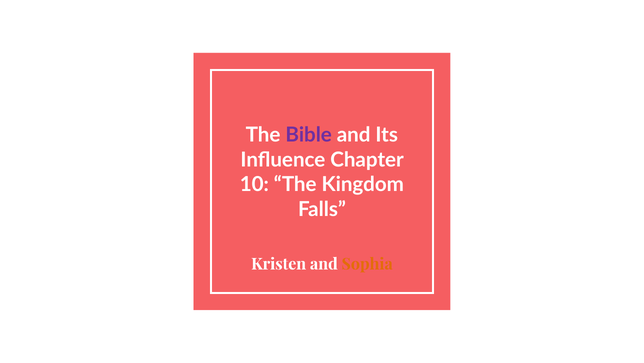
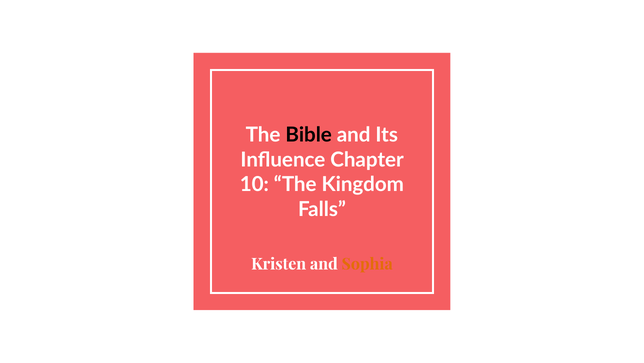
Bible colour: purple -> black
